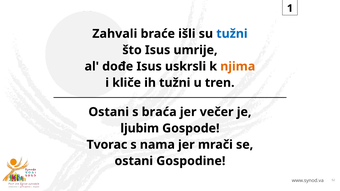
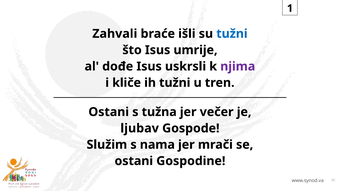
njima colour: orange -> purple
braća: braća -> tužna
ljubim: ljubim -> ljubav
Tvorac: Tvorac -> Služim
